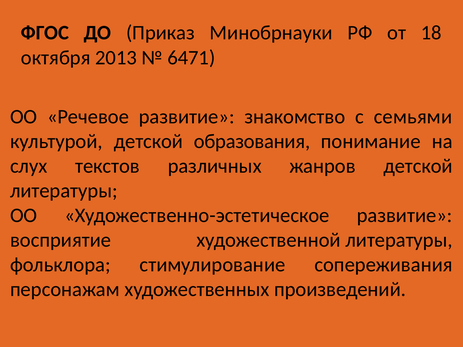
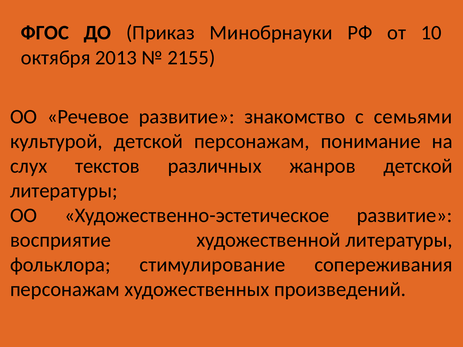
18: 18 -> 10
6471: 6471 -> 2155
детской образования: образования -> персонажам
